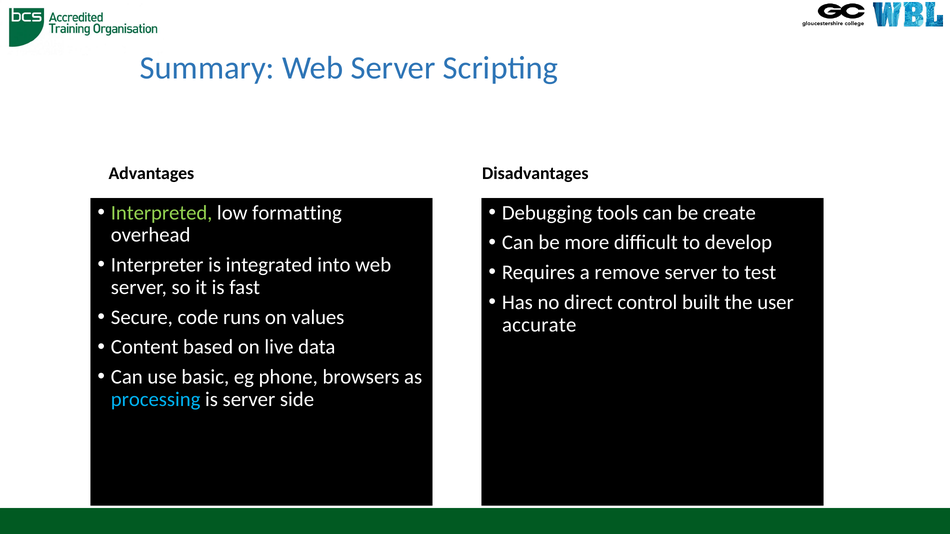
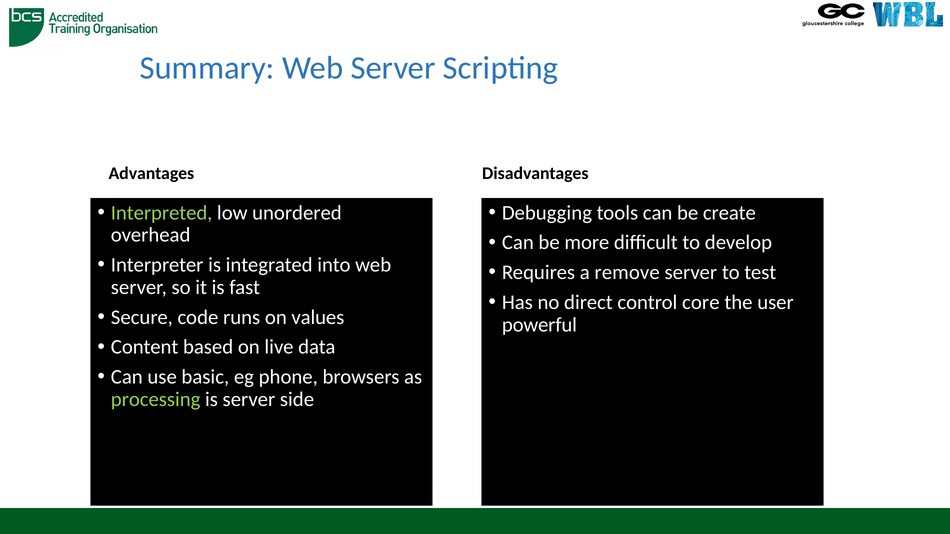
formatting: formatting -> unordered
built: built -> core
accurate: accurate -> powerful
processing colour: light blue -> light green
